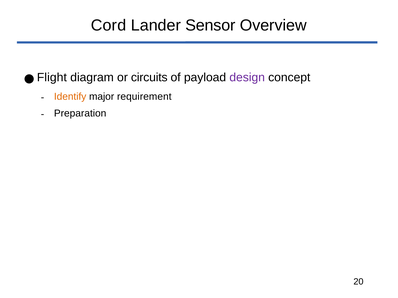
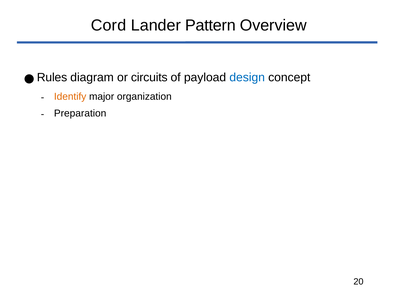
Sensor: Sensor -> Pattern
Flight: Flight -> Rules
design colour: purple -> blue
requirement: requirement -> organization
